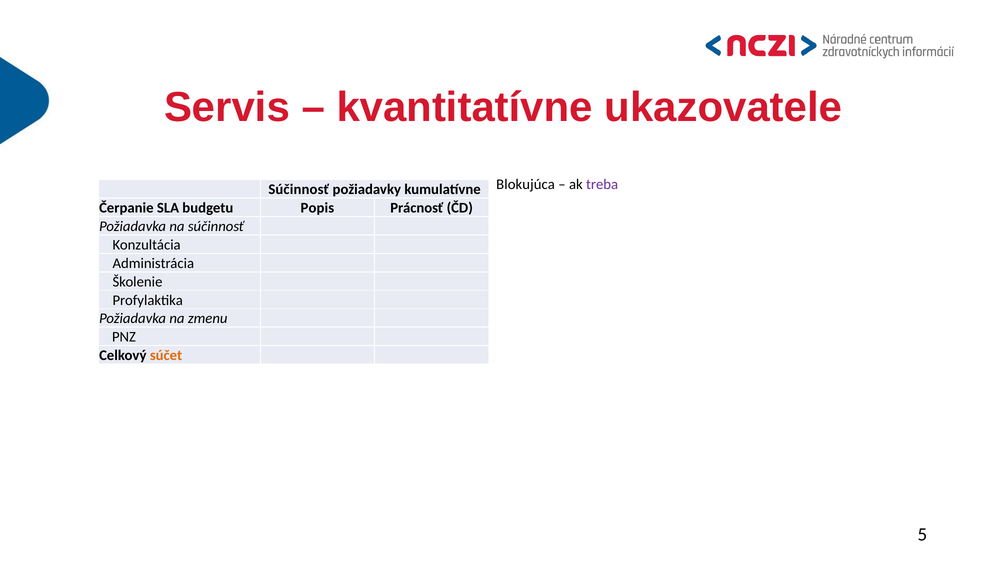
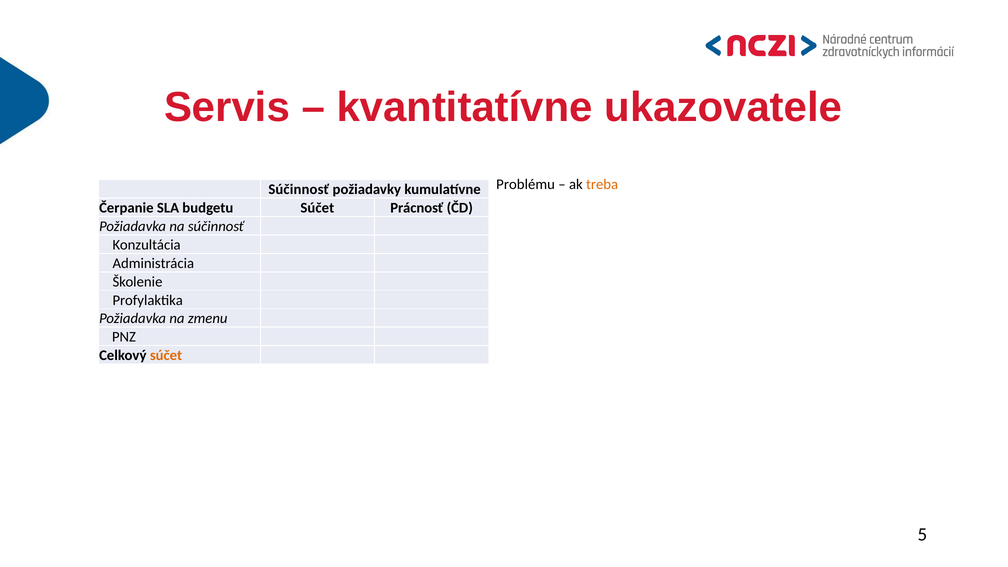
Blokujúca: Blokujúca -> Problému
treba colour: purple -> orange
budgetu Popis: Popis -> Súčet
